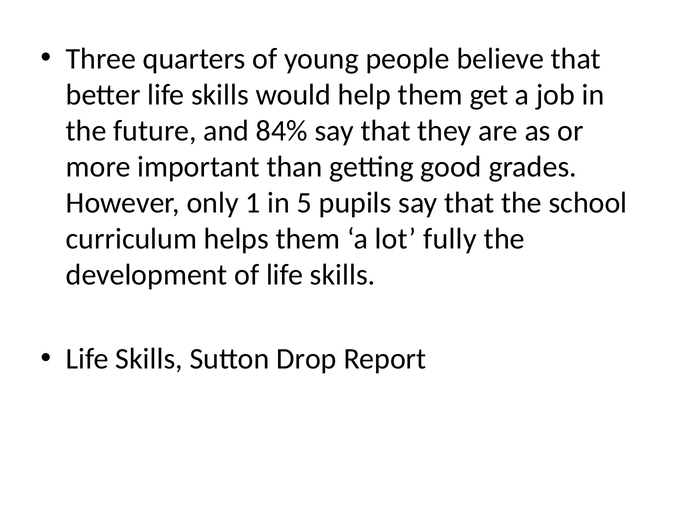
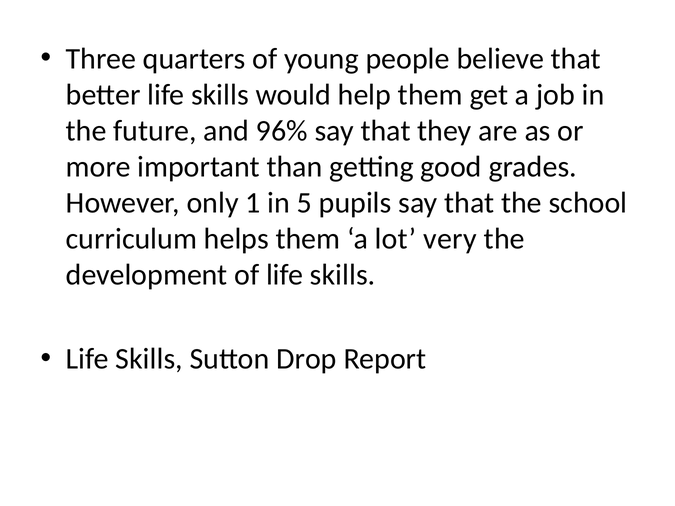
84%: 84% -> 96%
fully: fully -> very
